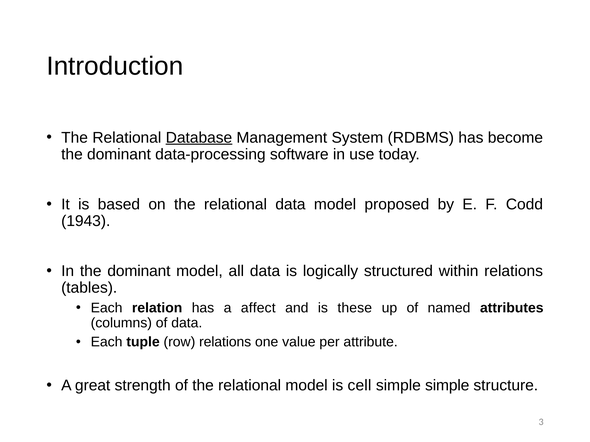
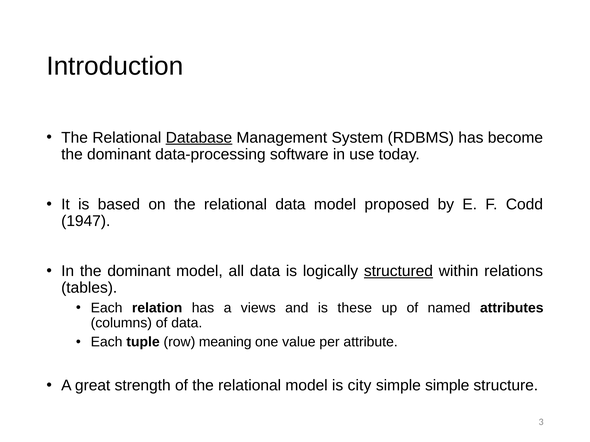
1943: 1943 -> 1947
structured underline: none -> present
affect: affect -> views
row relations: relations -> meaning
cell: cell -> city
